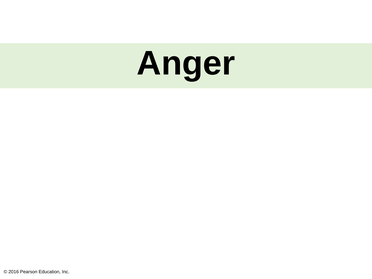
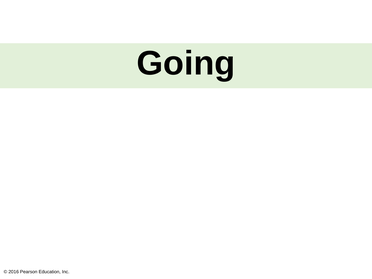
Anger: Anger -> Going
